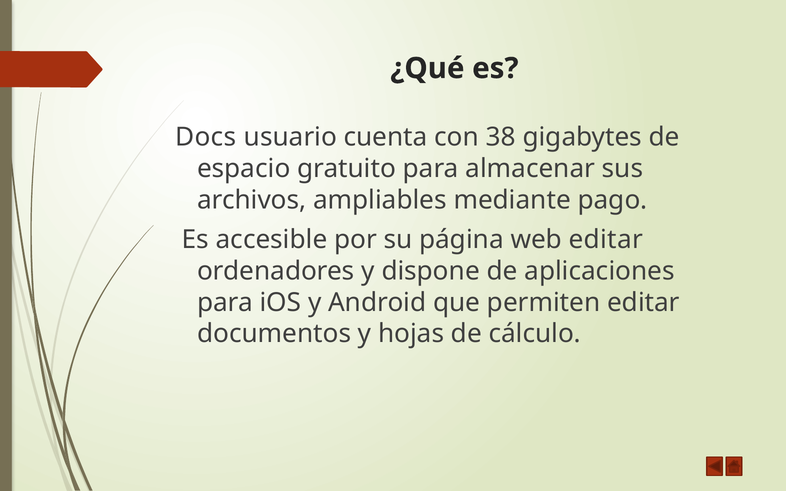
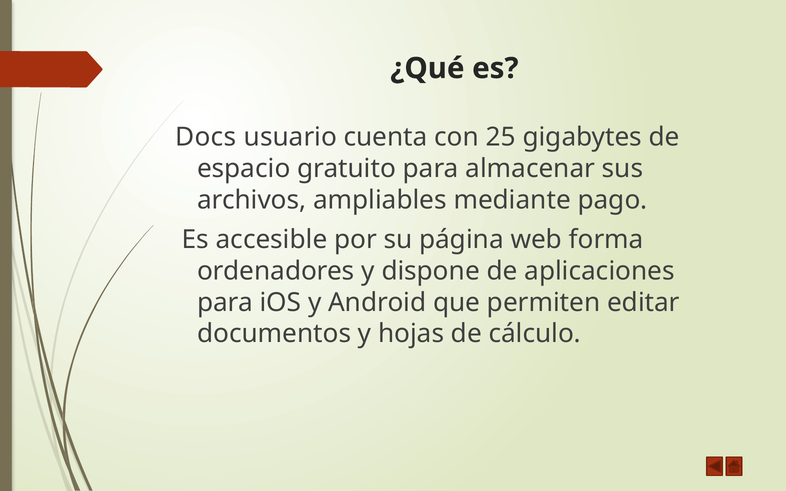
38: 38 -> 25
web editar: editar -> forma
